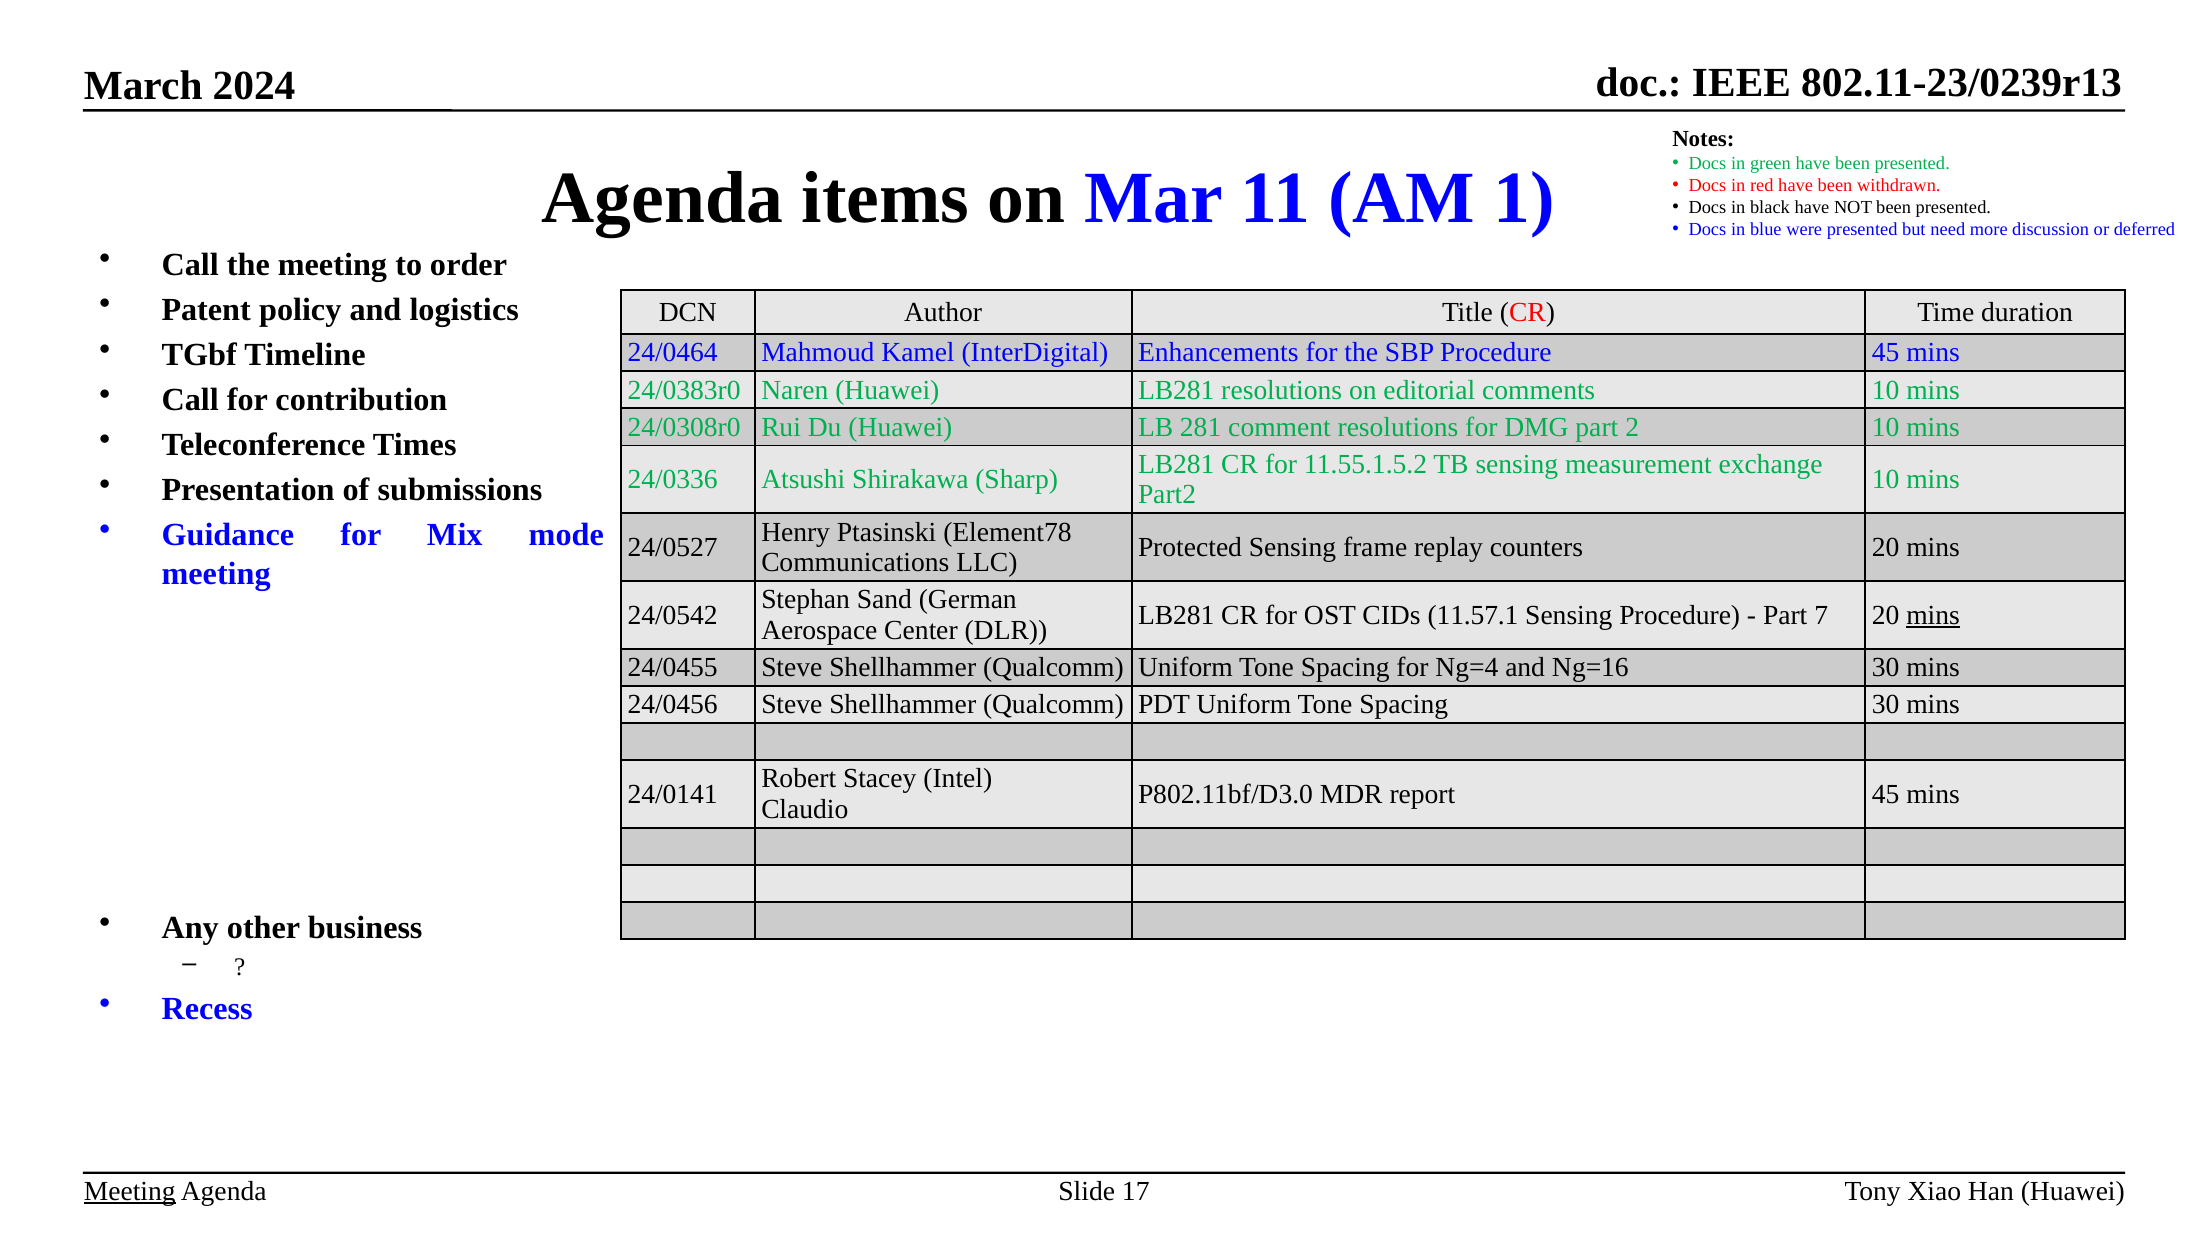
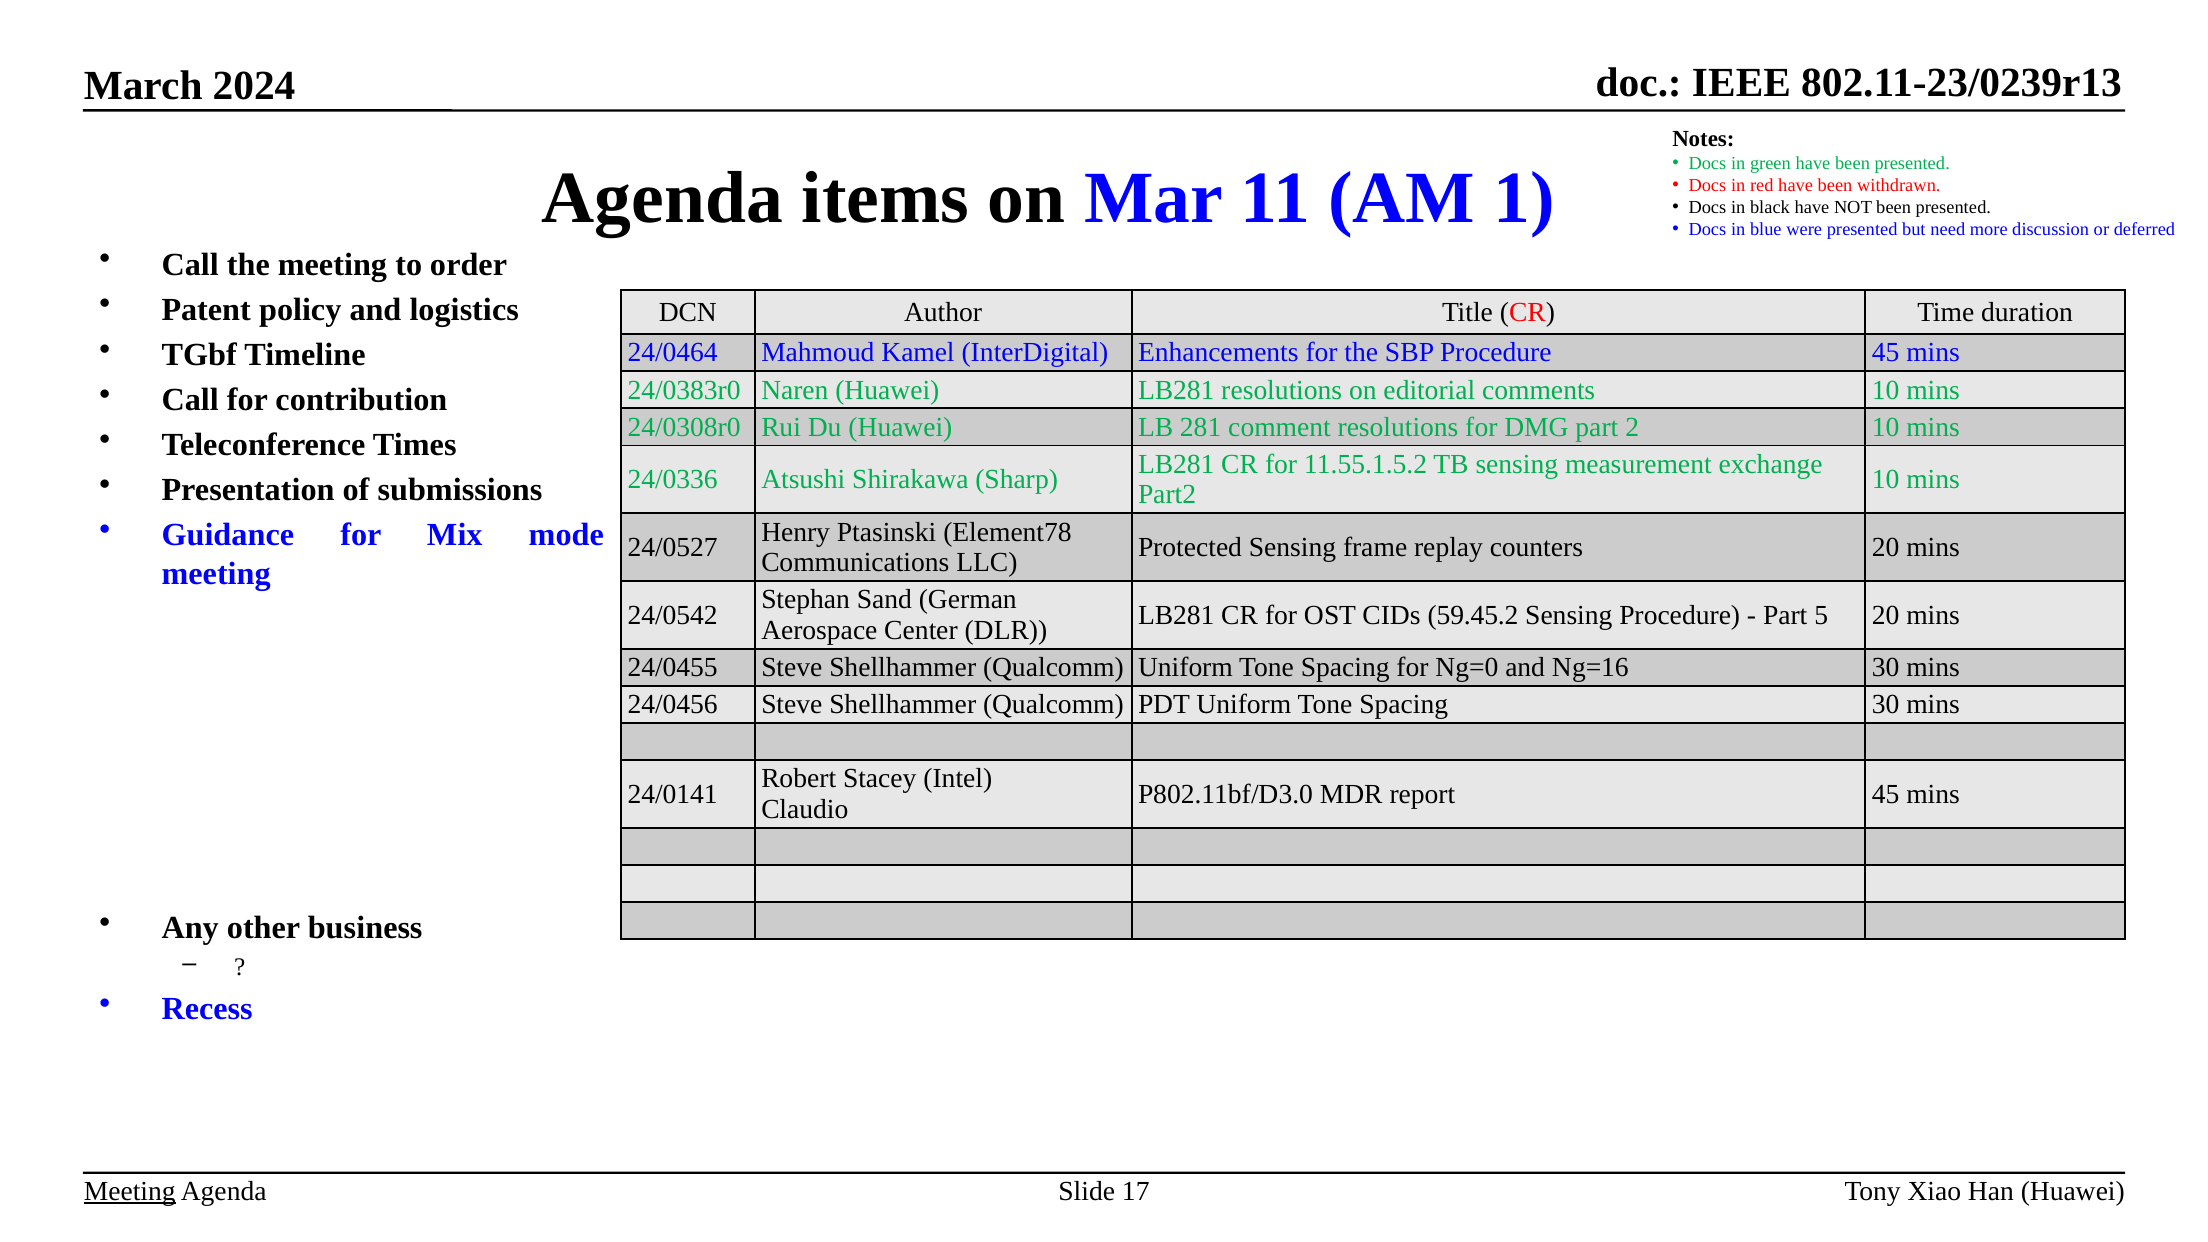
11.57.1: 11.57.1 -> 59.45.2
7: 7 -> 5
mins at (1933, 615) underline: present -> none
Ng=4: Ng=4 -> Ng=0
